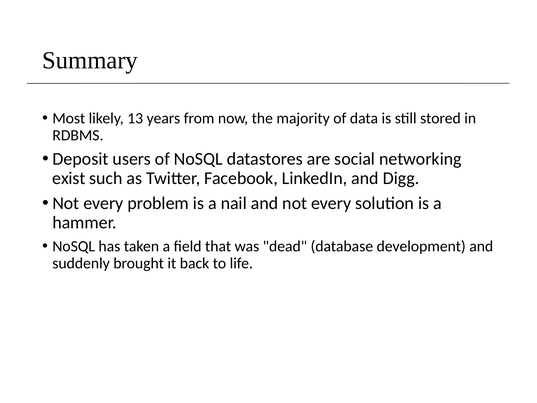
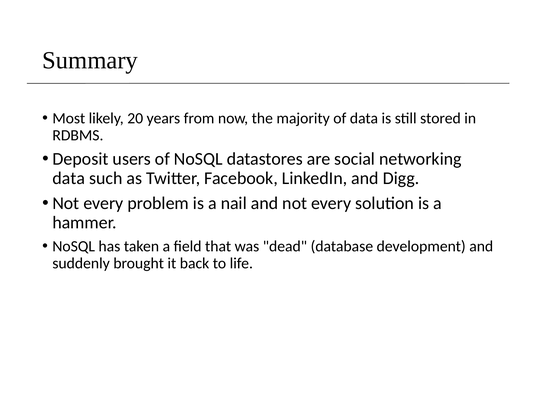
13: 13 -> 20
exist at (69, 178): exist -> data
